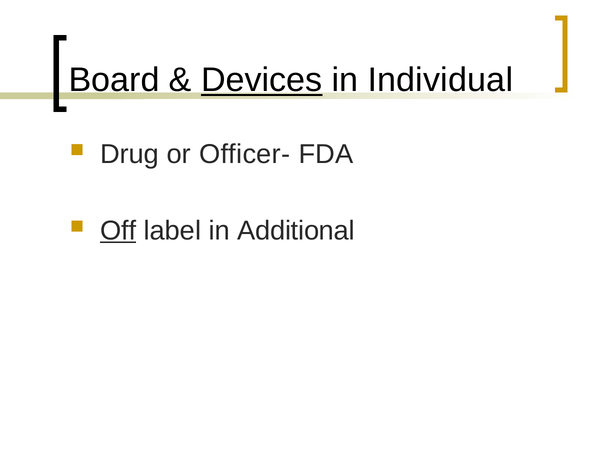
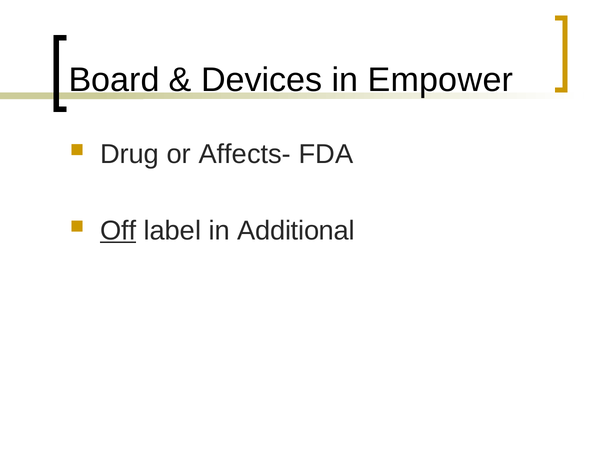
Devices underline: present -> none
Individual: Individual -> Empower
Officer-: Officer- -> Affects-
